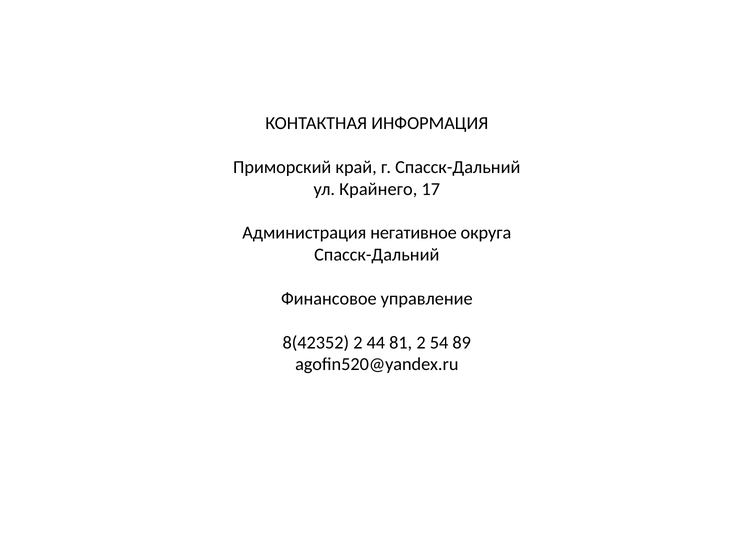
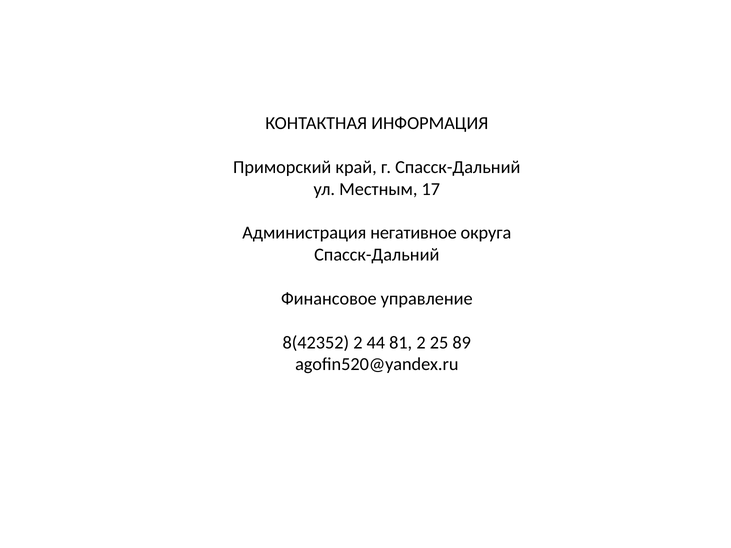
Крайнего: Крайнего -> Местным
54: 54 -> 25
